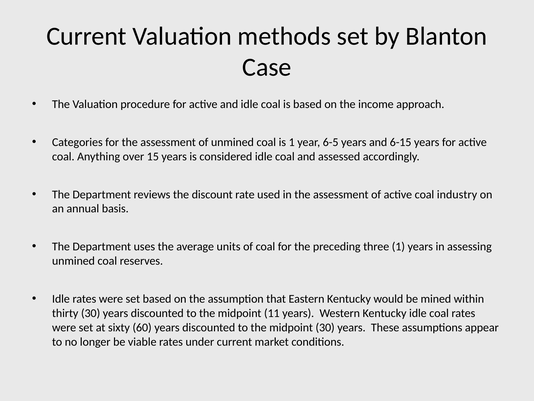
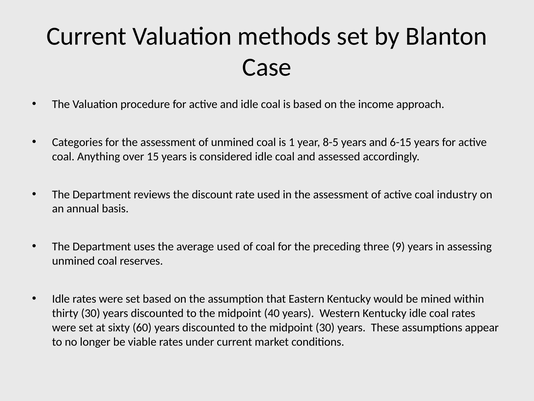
6-5: 6-5 -> 8-5
average units: units -> used
three 1: 1 -> 9
11: 11 -> 40
